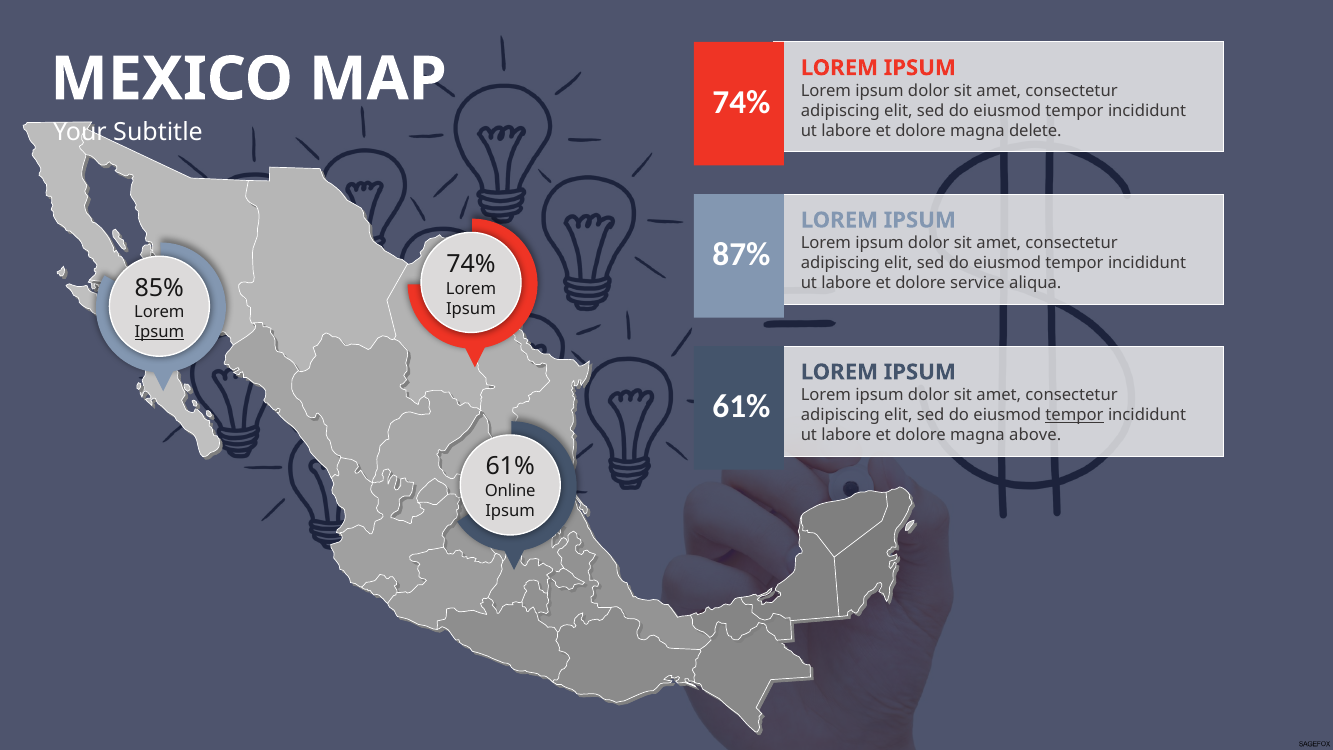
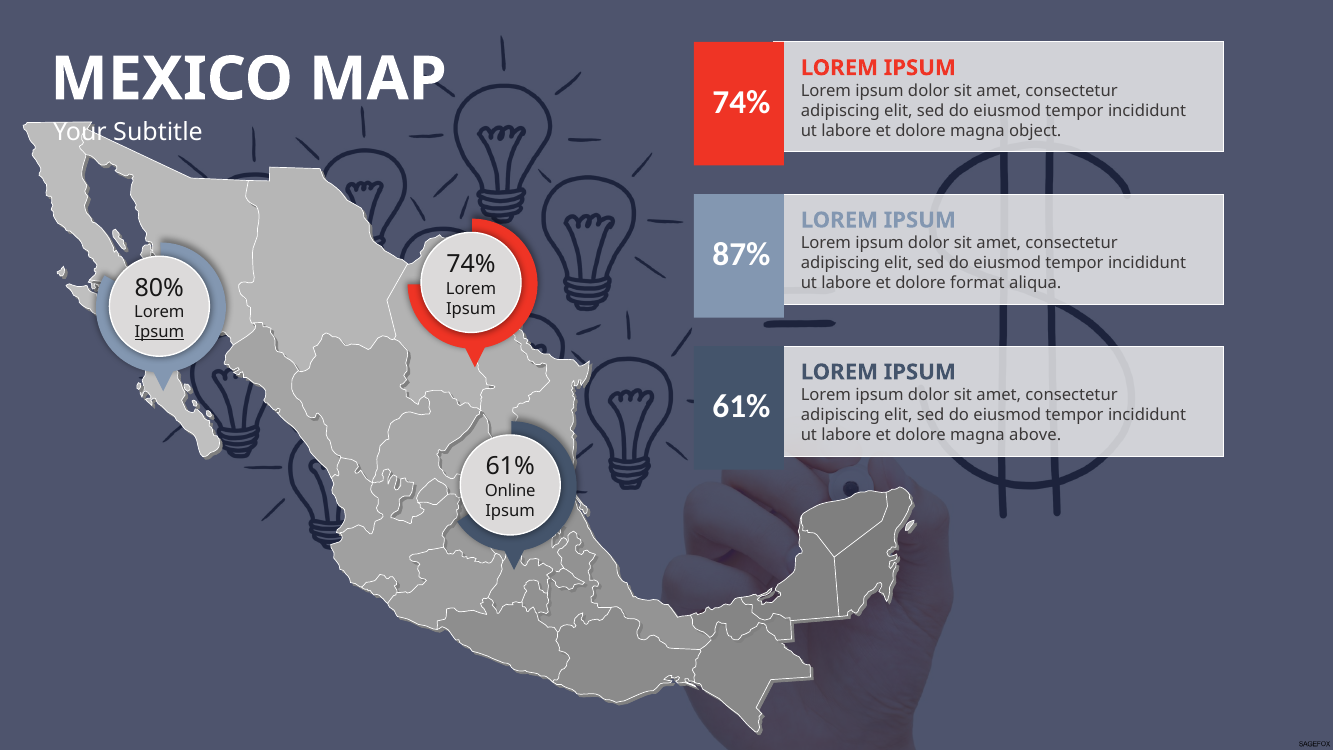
delete: delete -> object
service: service -> format
85%: 85% -> 80%
tempor at (1075, 415) underline: present -> none
